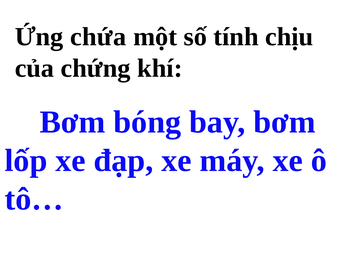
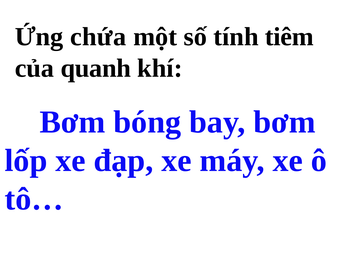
chịu: chịu -> tiêm
chứng: chứng -> quanh
